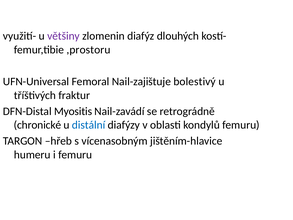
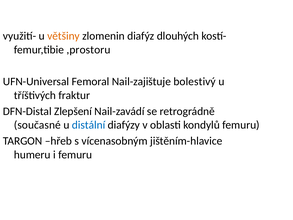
většiny colour: purple -> orange
Myositis: Myositis -> Zlepšení
chronické: chronické -> současné
